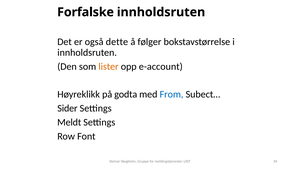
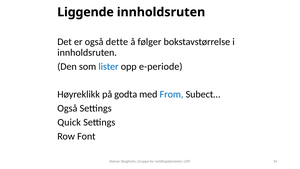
Forfalske: Forfalske -> Liggende
lister colour: orange -> blue
e-account: e-account -> e-periode
Sider at (67, 108): Sider -> Også
Meldt: Meldt -> Quick
